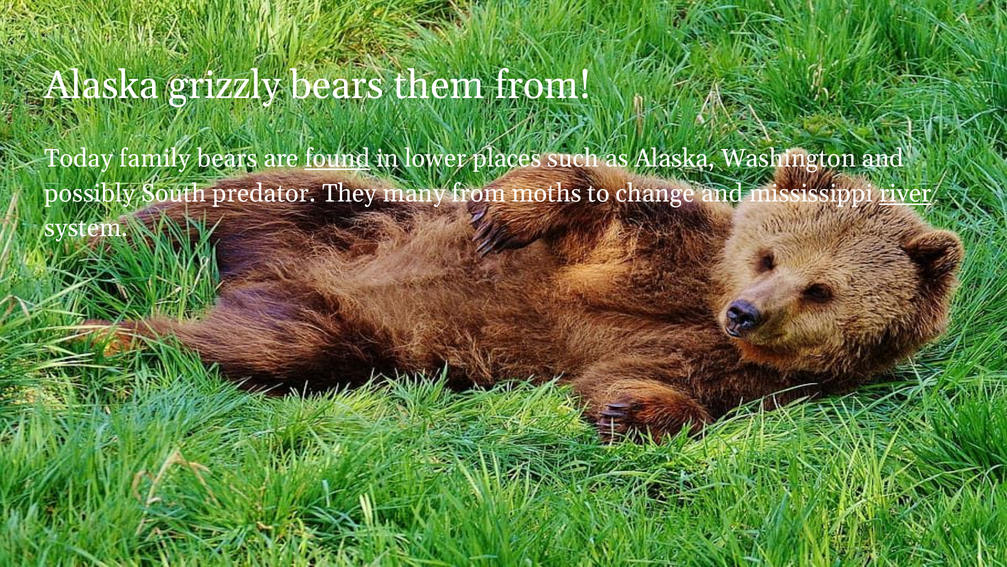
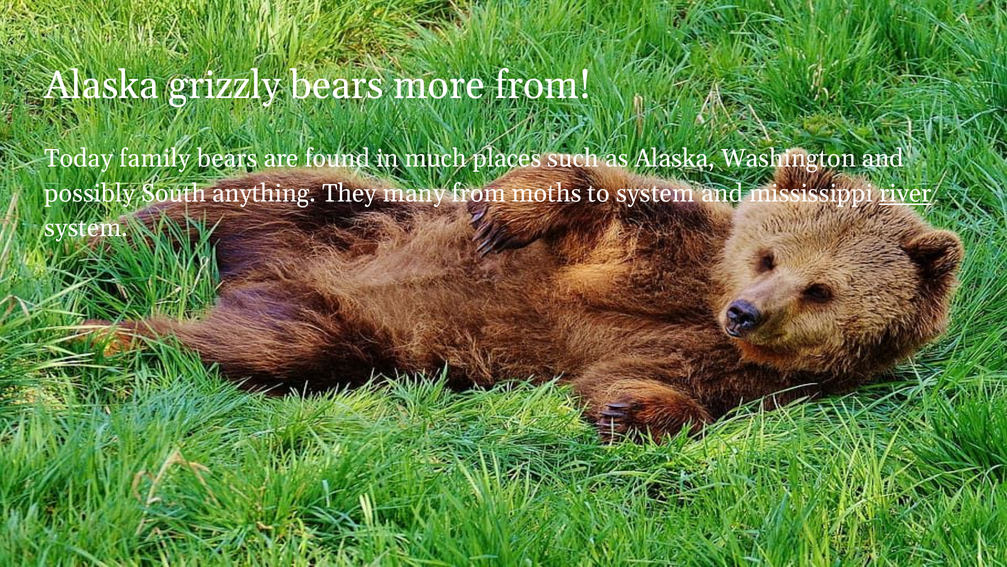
them: them -> more
found underline: present -> none
lower: lower -> much
predator: predator -> anything
to change: change -> system
